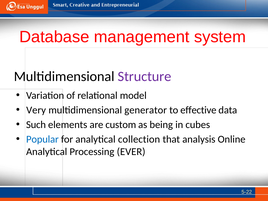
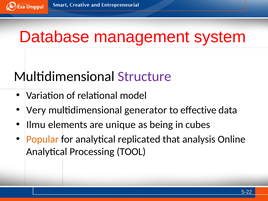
Such: Such -> Ilmu
custom: custom -> unique
Popular colour: blue -> orange
collection: collection -> replicated
EVER: EVER -> TOOL
